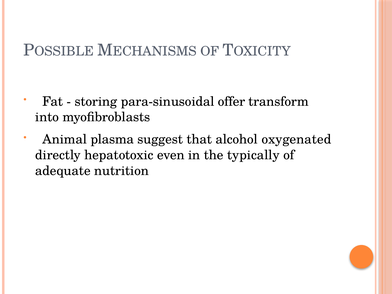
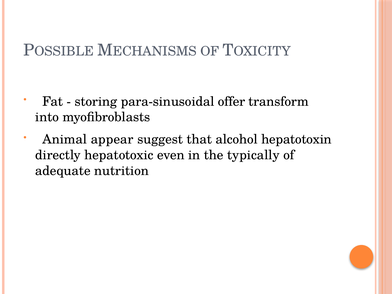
plasma: plasma -> appear
oxygenated: oxygenated -> hepatotoxin
